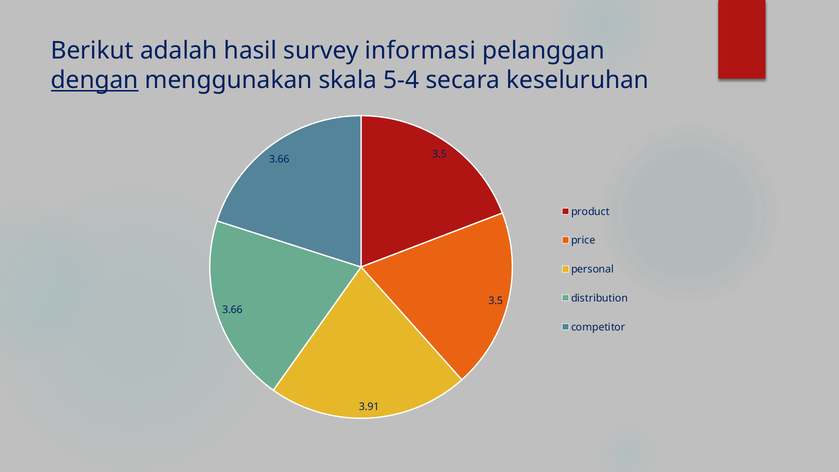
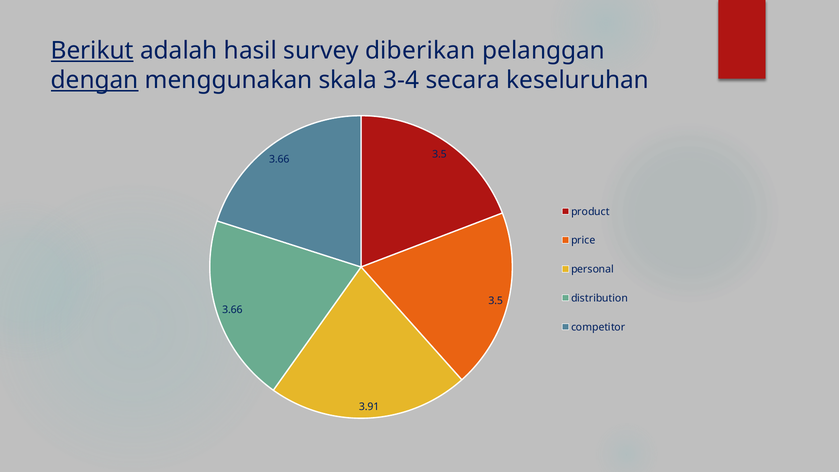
Berikut underline: none -> present
informasi: informasi -> diberikan
5-4: 5-4 -> 3-4
